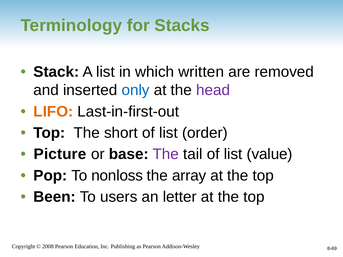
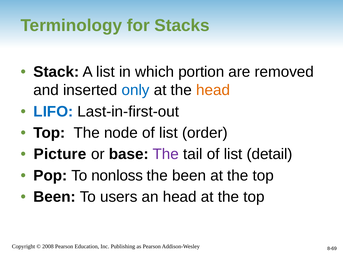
written: written -> portion
head at (213, 90) colour: purple -> orange
LIFO colour: orange -> blue
short: short -> node
value: value -> detail
the array: array -> been
an letter: letter -> head
